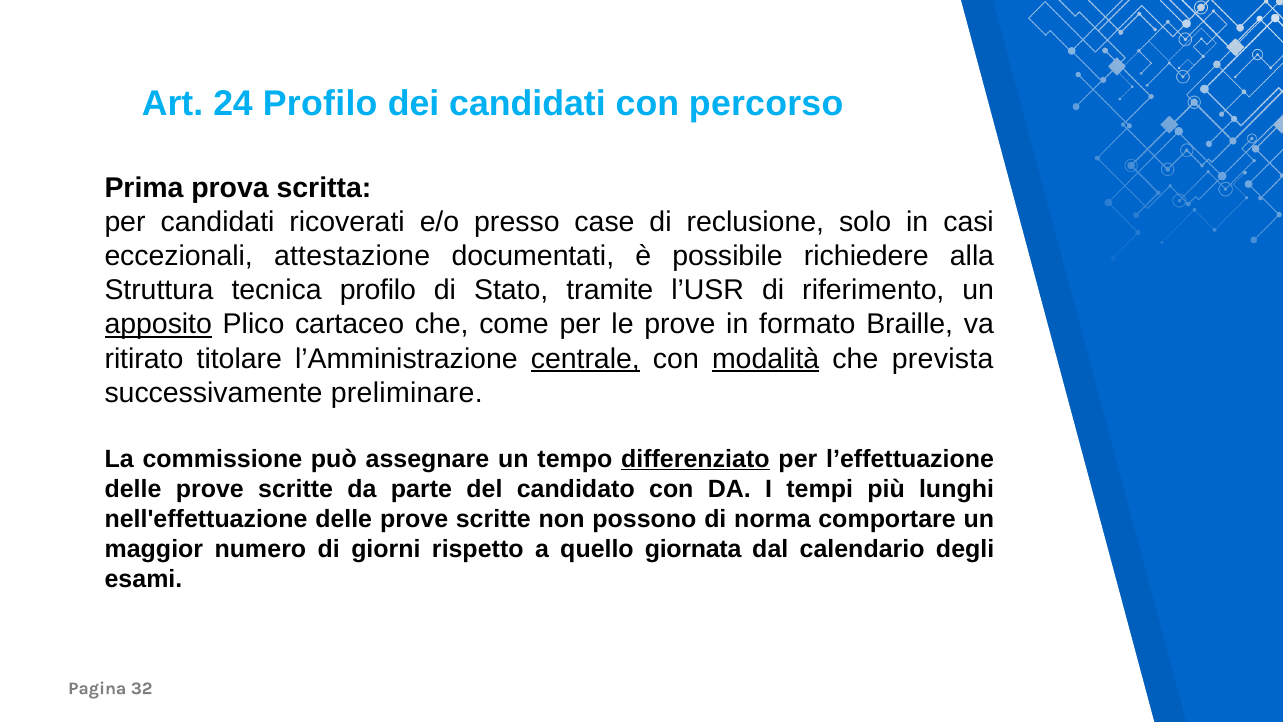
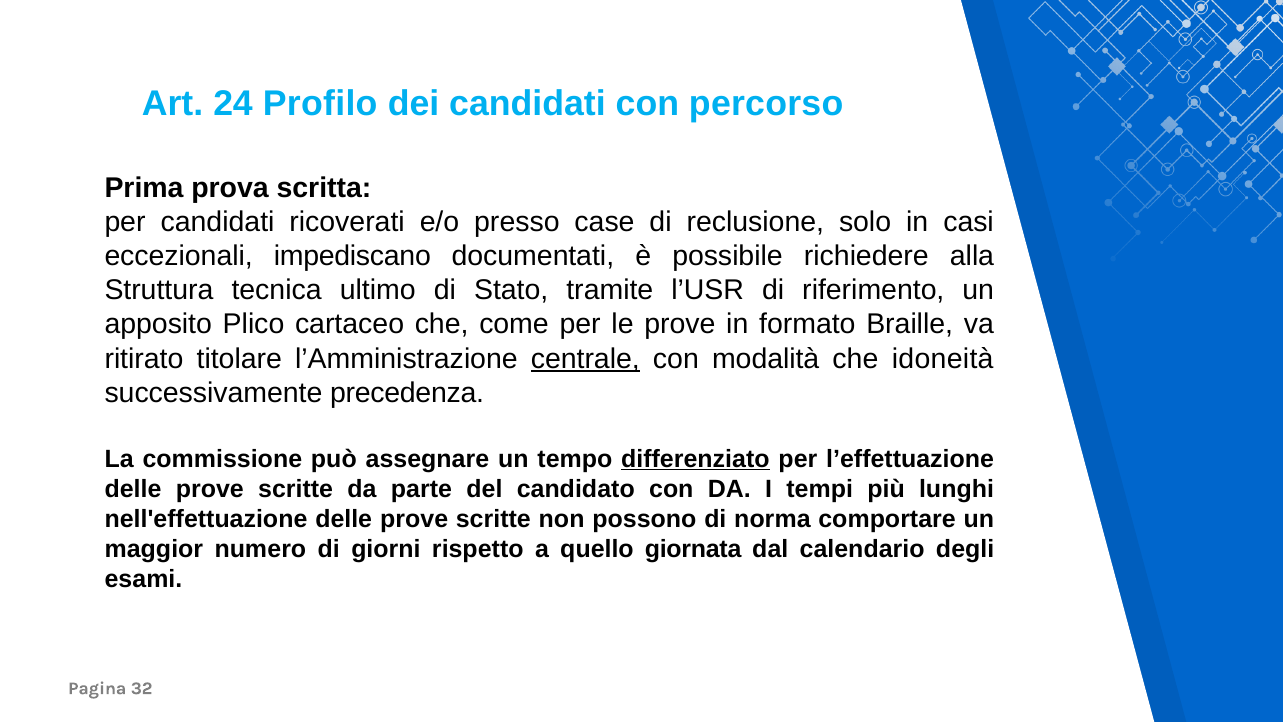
attestazione: attestazione -> impediscano
tecnica profilo: profilo -> ultimo
apposito underline: present -> none
modalità underline: present -> none
prevista: prevista -> idoneità
preliminare: preliminare -> precedenza
